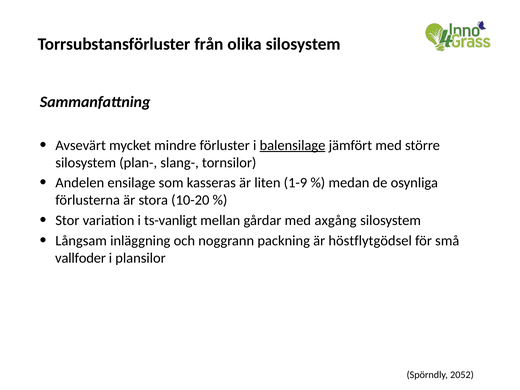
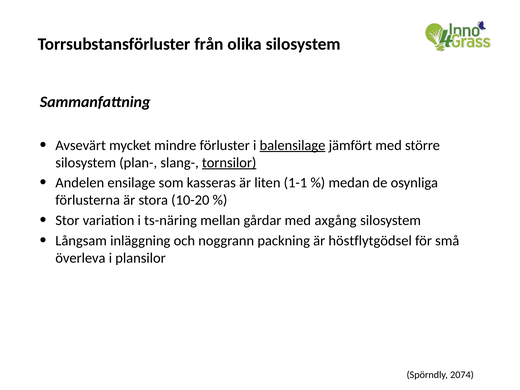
tornsilor underline: none -> present
1-9: 1-9 -> 1-1
ts-vanligt: ts-vanligt -> ts-näring
vallfoder: vallfoder -> överleva
2052: 2052 -> 2074
